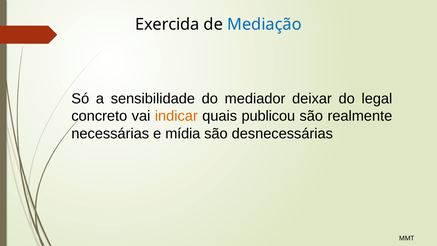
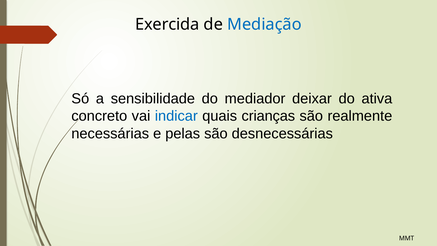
legal: legal -> ativa
indicar colour: orange -> blue
publicou: publicou -> crianças
mídia: mídia -> pelas
